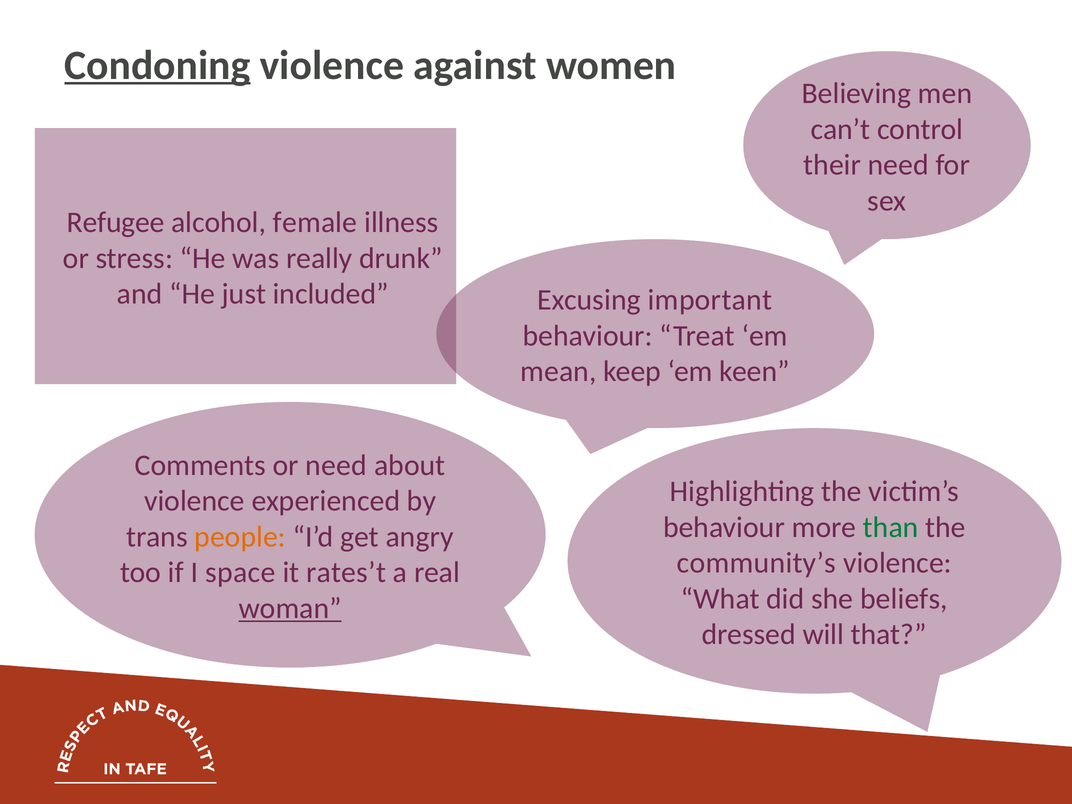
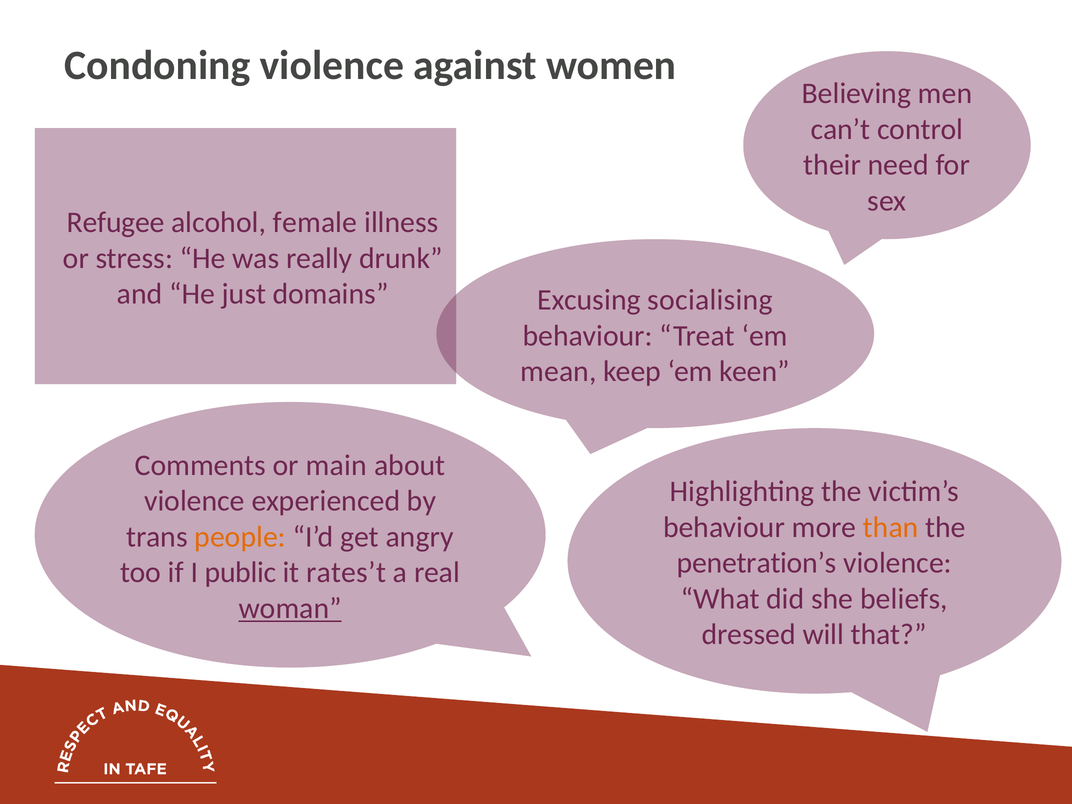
Condoning underline: present -> none
included: included -> domains
important: important -> socialising
or need: need -> main
than colour: green -> orange
community’s: community’s -> penetration’s
space: space -> public
